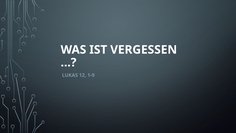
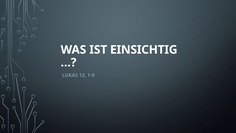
VERGESSEN: VERGESSEN -> EINSICHTIG
